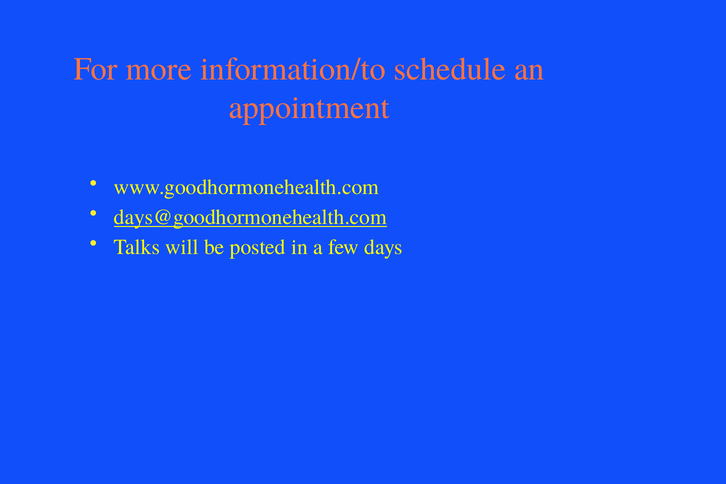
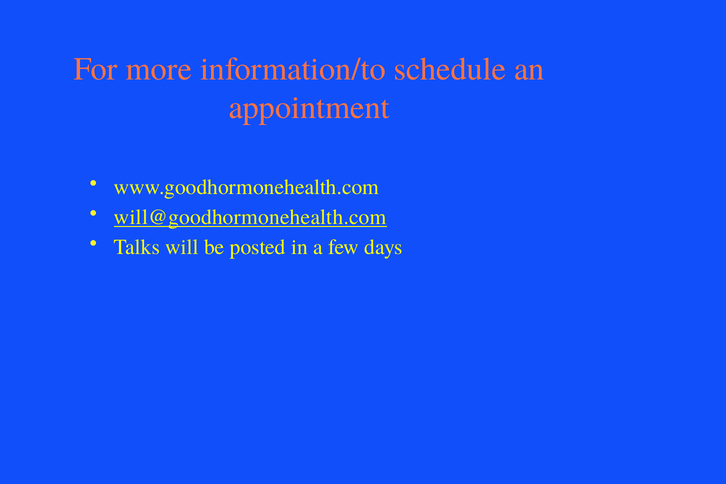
days@goodhormonehealth.com: days@goodhormonehealth.com -> will@goodhormonehealth.com
